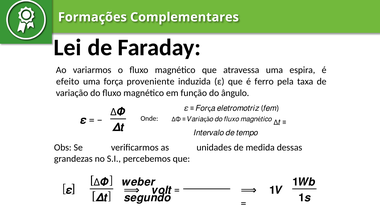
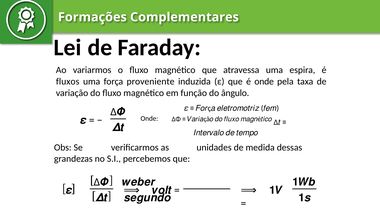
efeito: efeito -> fluxos
é ferro: ferro -> onde
